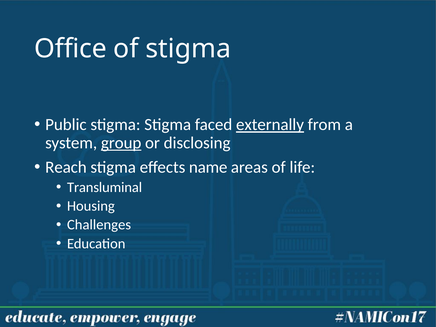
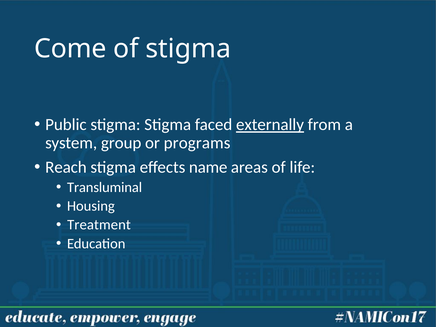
Office: Office -> Come
group underline: present -> none
disclosing: disclosing -> programs
Challenges: Challenges -> Treatment
